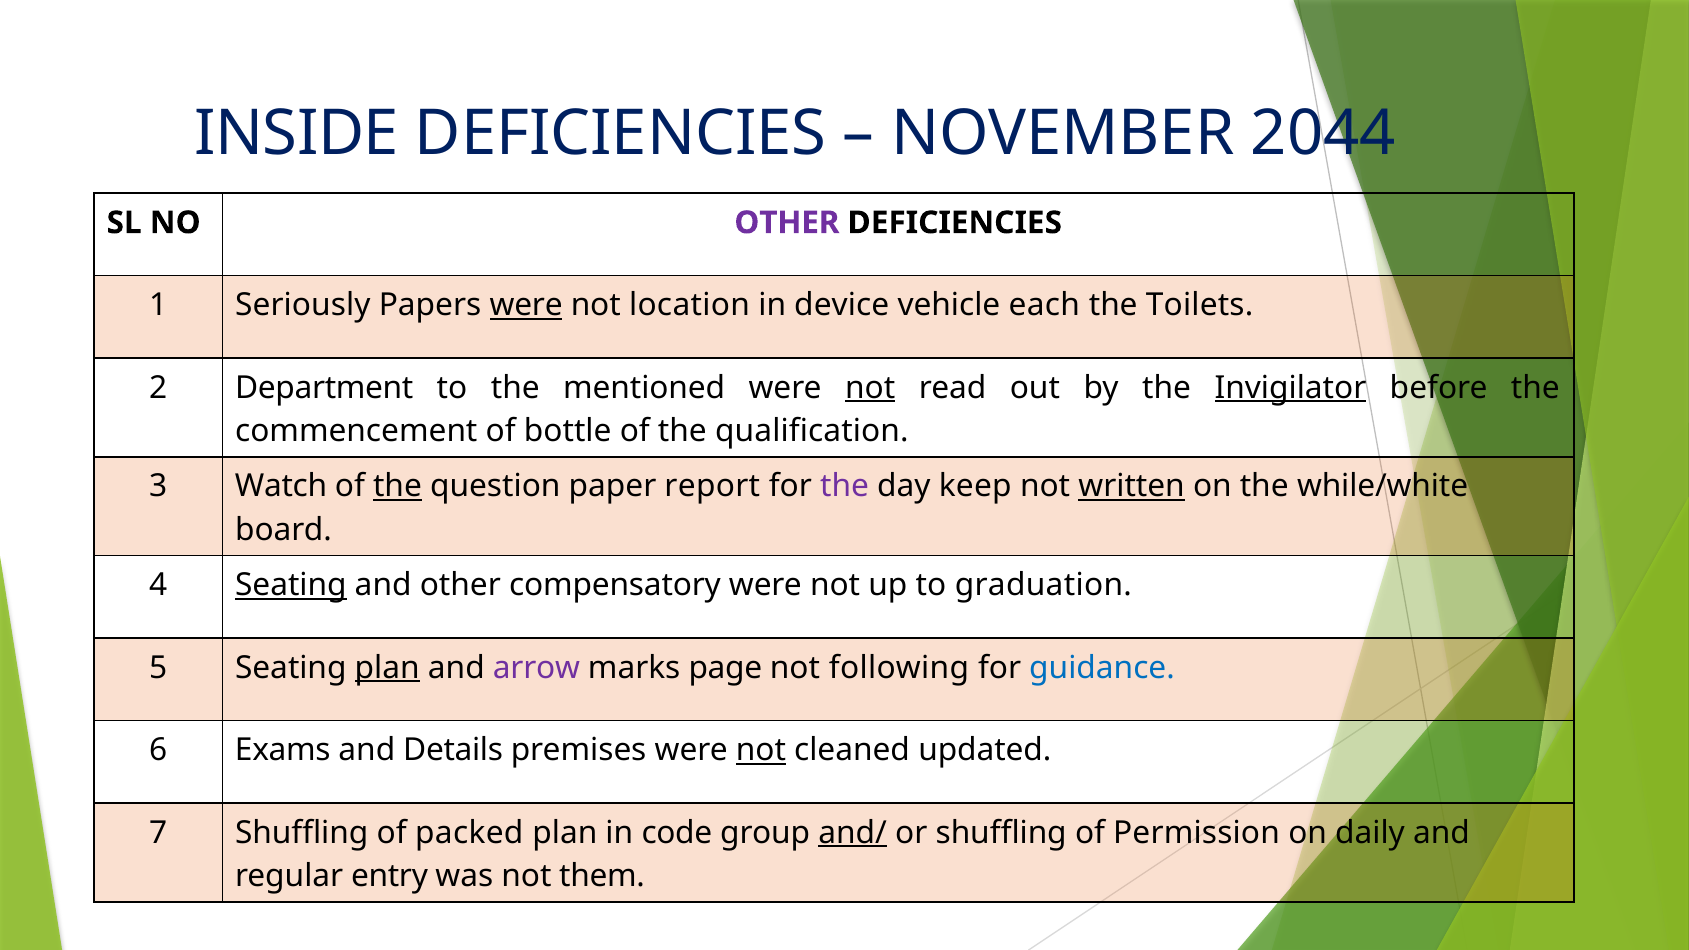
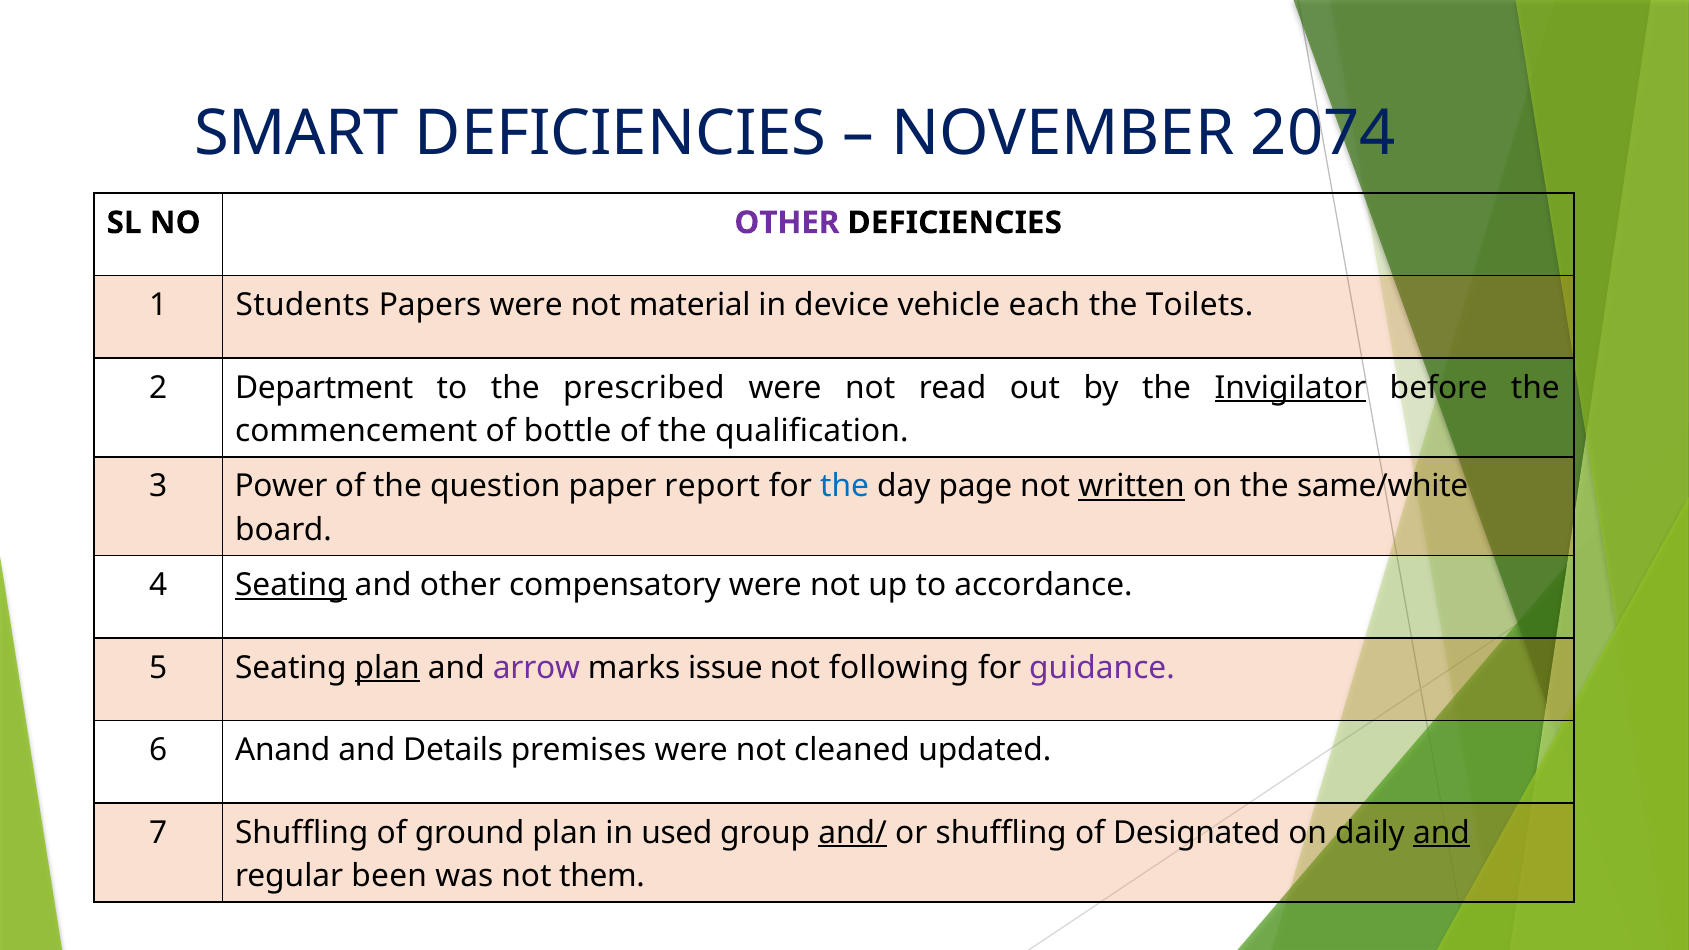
INSIDE: INSIDE -> SMART
2044: 2044 -> 2074
Seriously: Seriously -> Students
were at (526, 305) underline: present -> none
location: location -> material
mentioned: mentioned -> prescribed
not at (870, 388) underline: present -> none
Watch: Watch -> Power
the at (397, 487) underline: present -> none
the at (845, 487) colour: purple -> blue
keep: keep -> page
while/white: while/white -> same/white
graduation: graduation -> accordance
page: page -> issue
guidance colour: blue -> purple
Exams: Exams -> Anand
not at (761, 750) underline: present -> none
packed: packed -> ground
code: code -> used
Permission: Permission -> Designated
and at (1442, 833) underline: none -> present
entry: entry -> been
